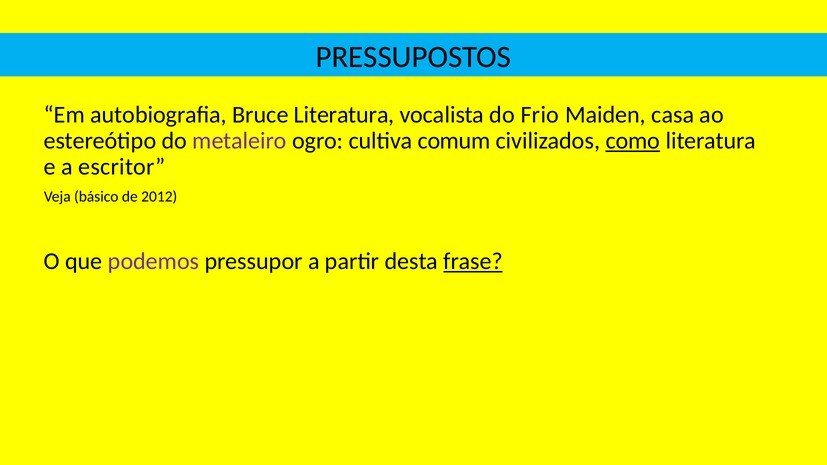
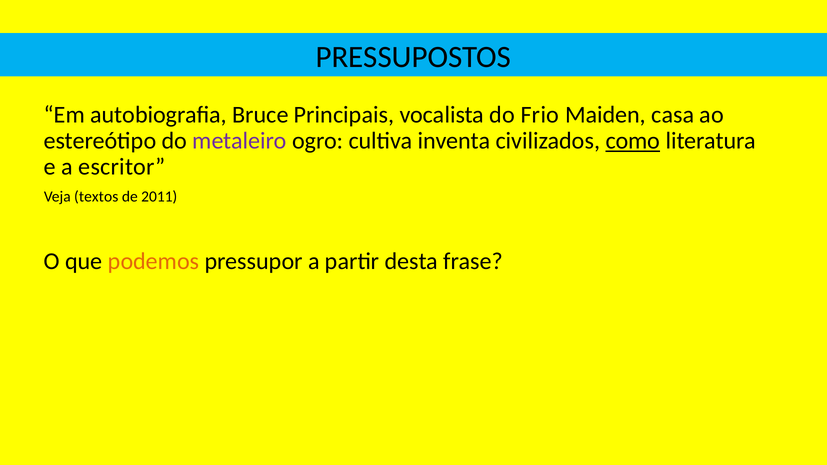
Bruce Literatura: Literatura -> Principais
comum: comum -> inventa
básico: básico -> textos
2012: 2012 -> 2011
podemos colour: purple -> orange
frase underline: present -> none
